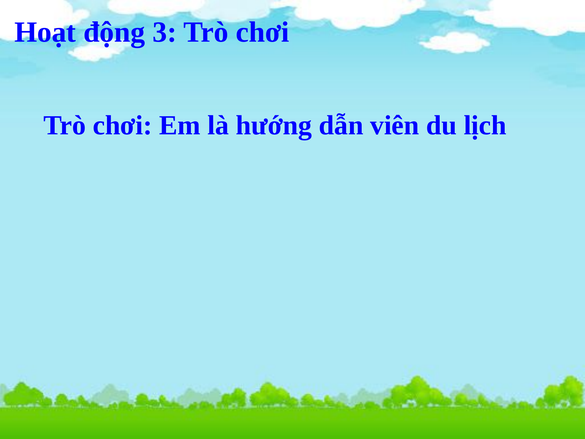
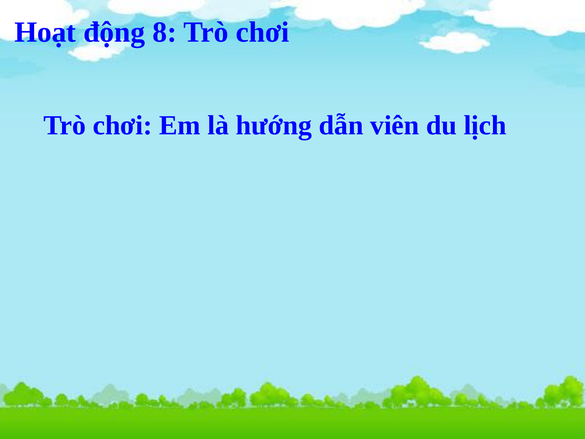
3: 3 -> 8
